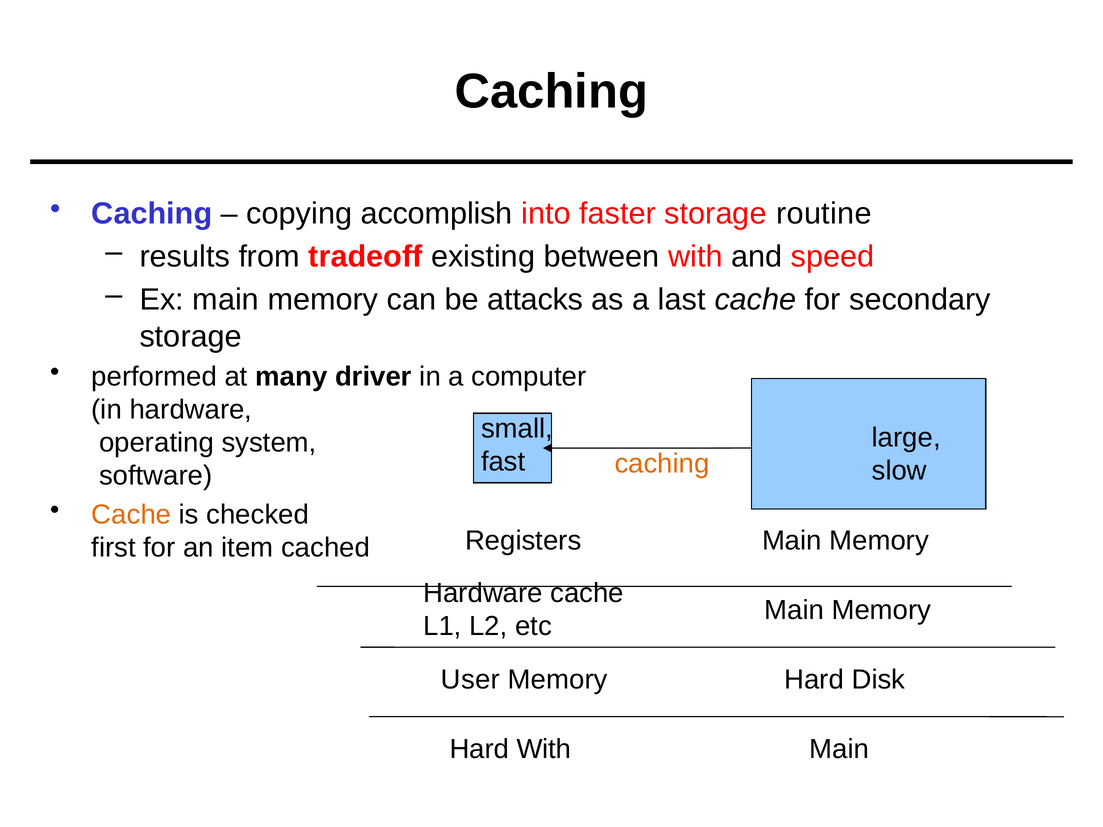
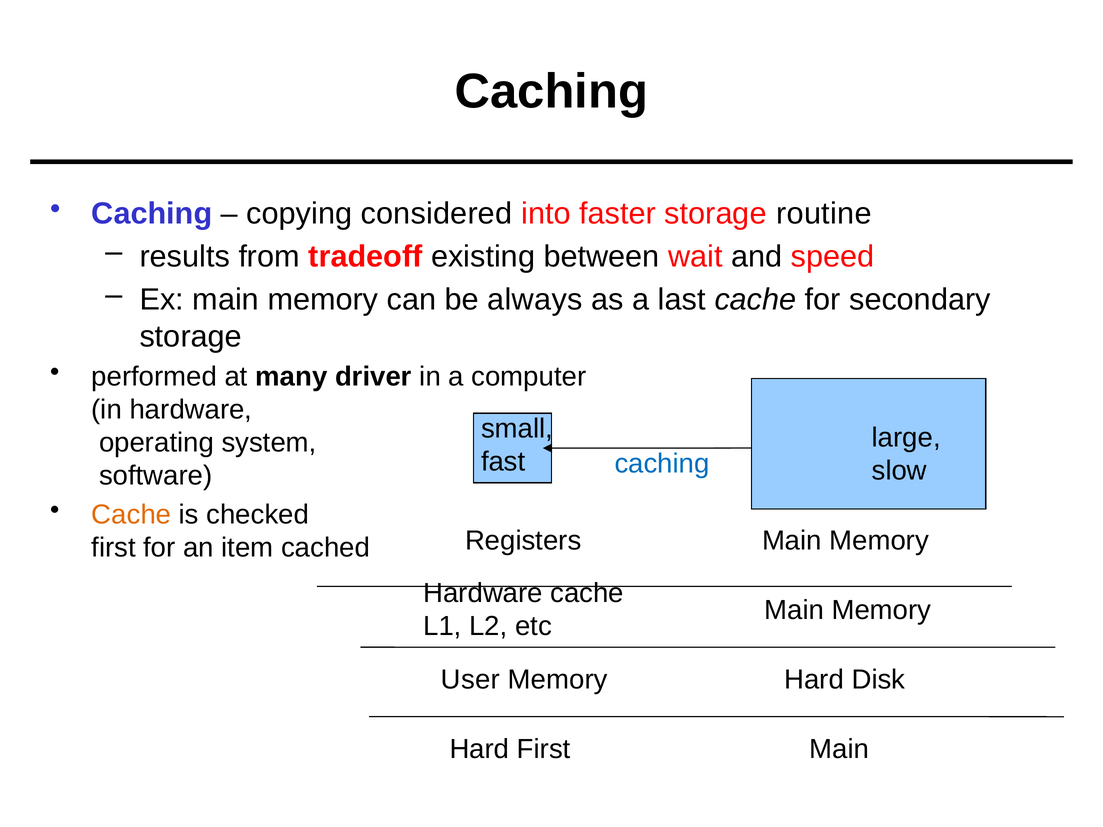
accomplish: accomplish -> considered
between with: with -> wait
attacks: attacks -> always
caching at (662, 464) colour: orange -> blue
Hard With: With -> First
